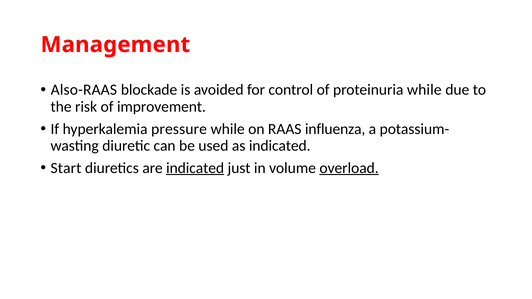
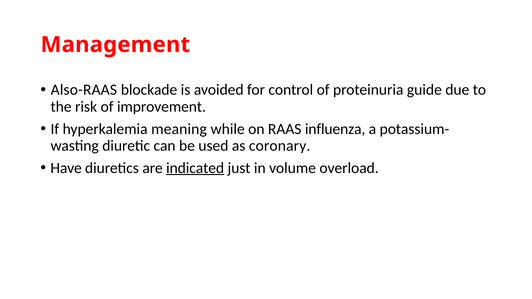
proteinuria while: while -> guide
pressure: pressure -> meaning
as indicated: indicated -> coronary
Start: Start -> Have
overload underline: present -> none
